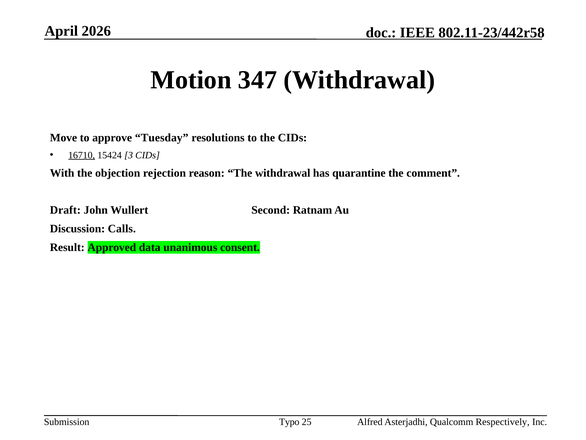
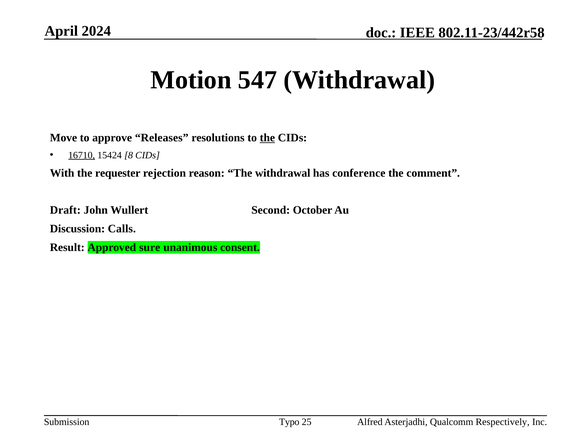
2026: 2026 -> 2024
347: 347 -> 547
Tuesday: Tuesday -> Releases
the at (267, 138) underline: none -> present
3: 3 -> 8
objection: objection -> requester
quarantine: quarantine -> conference
Ratnam: Ratnam -> October
data: data -> sure
